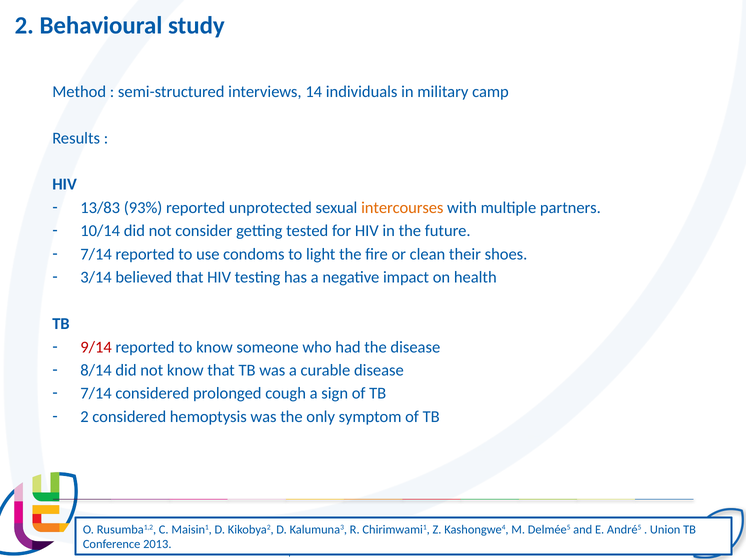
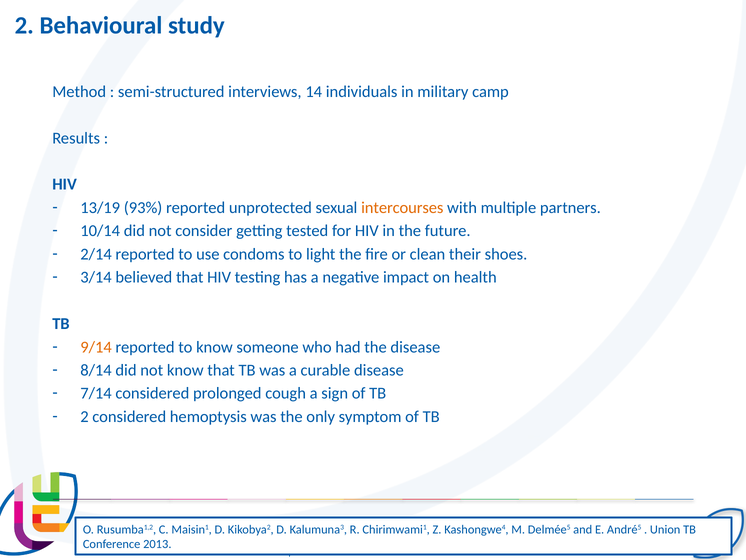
13/83: 13/83 -> 13/19
7/14 at (96, 254): 7/14 -> 2/14
9/14 colour: red -> orange
